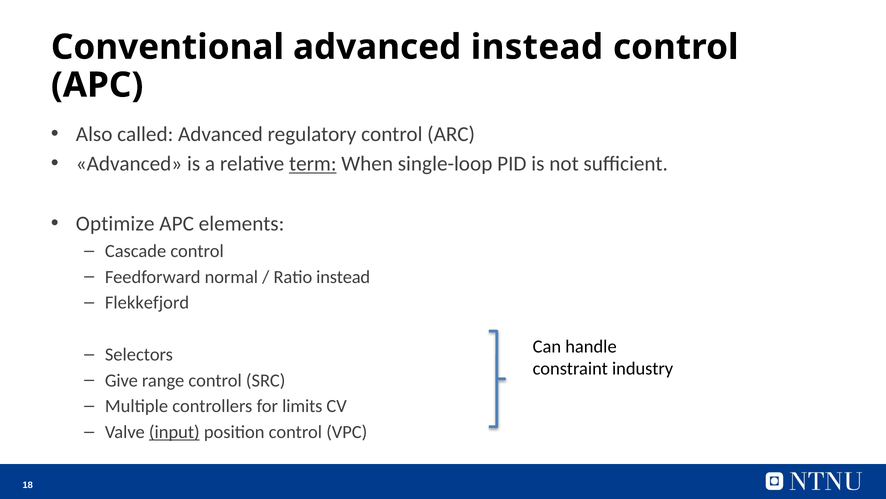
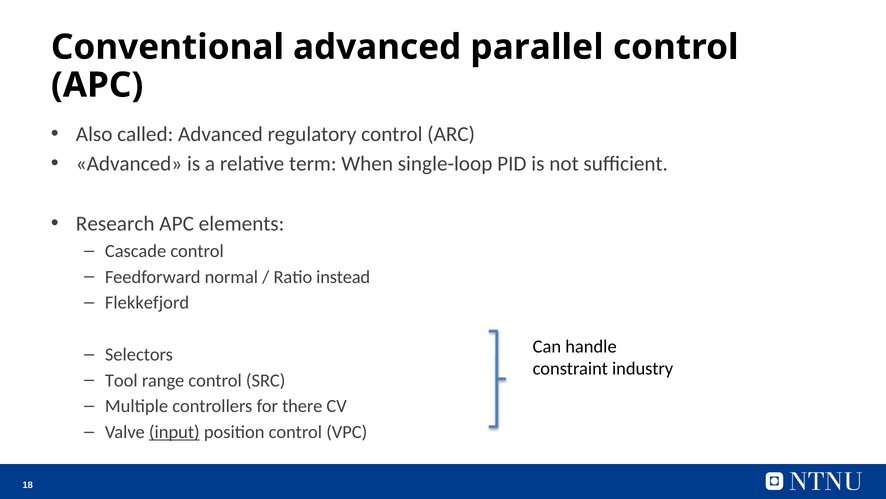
advanced instead: instead -> parallel
term underline: present -> none
Optimize: Optimize -> Research
Give: Give -> Tool
limits: limits -> there
